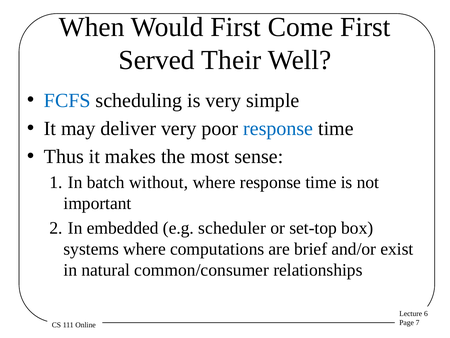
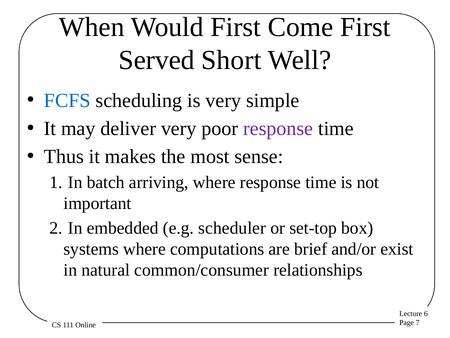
Their: Their -> Short
response at (278, 128) colour: blue -> purple
without: without -> arriving
